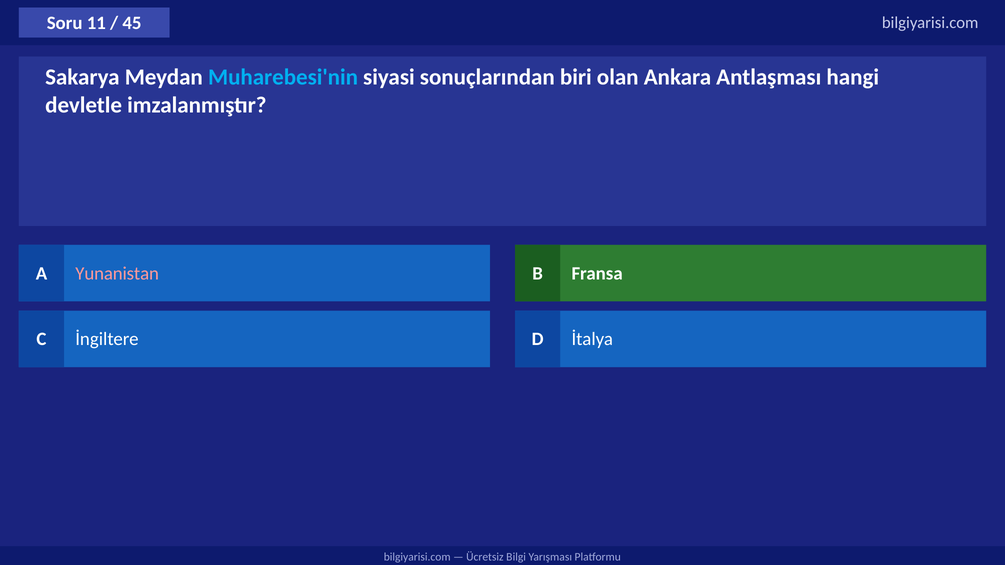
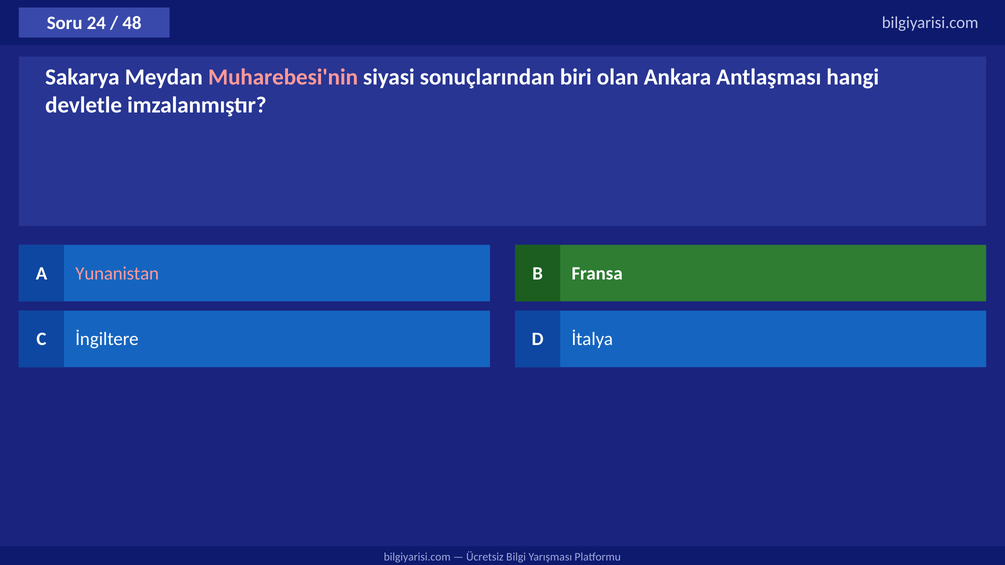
11: 11 -> 24
45: 45 -> 48
Muharebesi'nin colour: light blue -> pink
